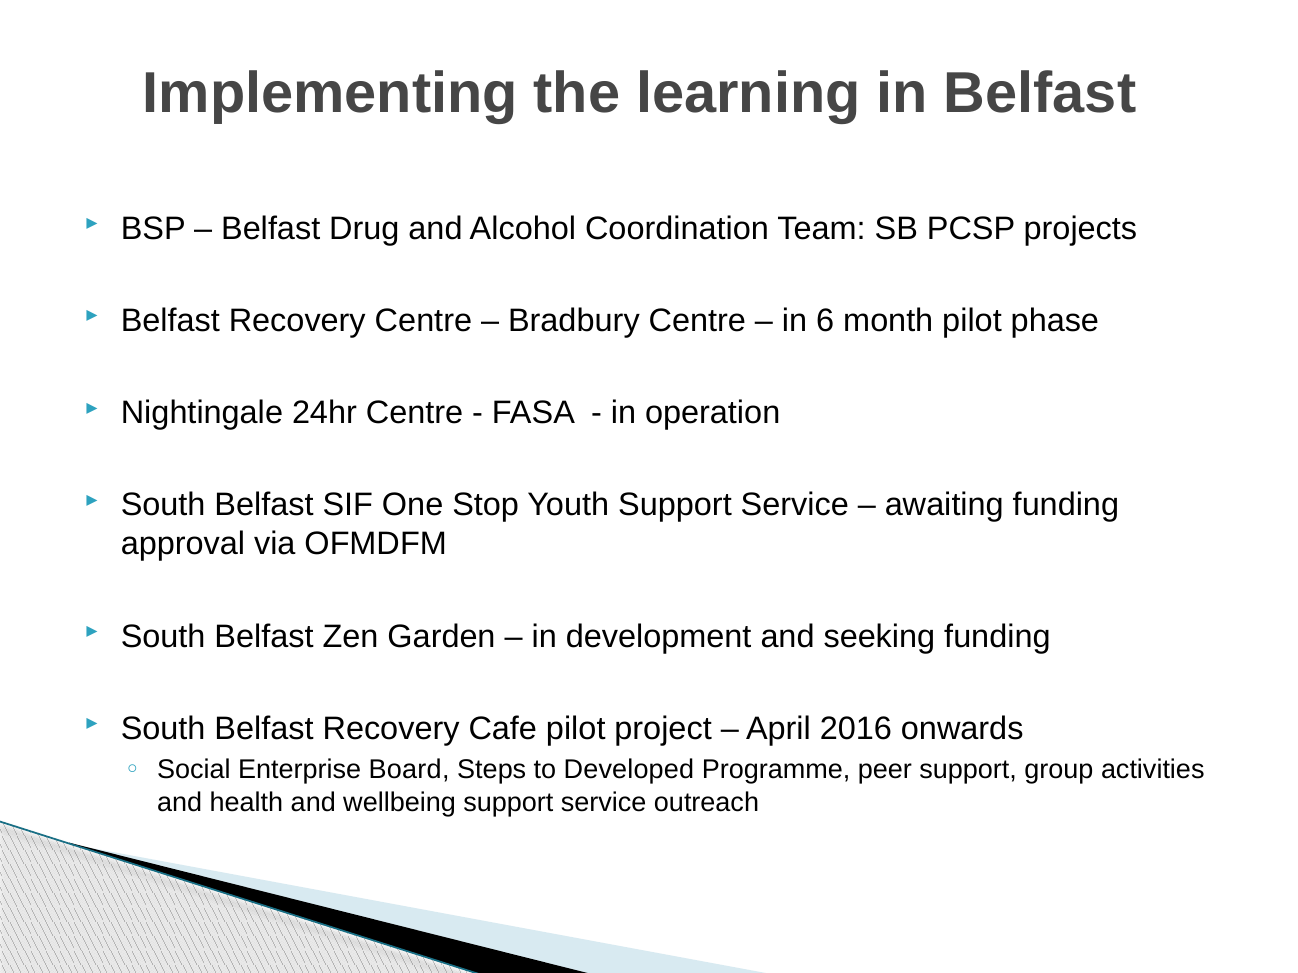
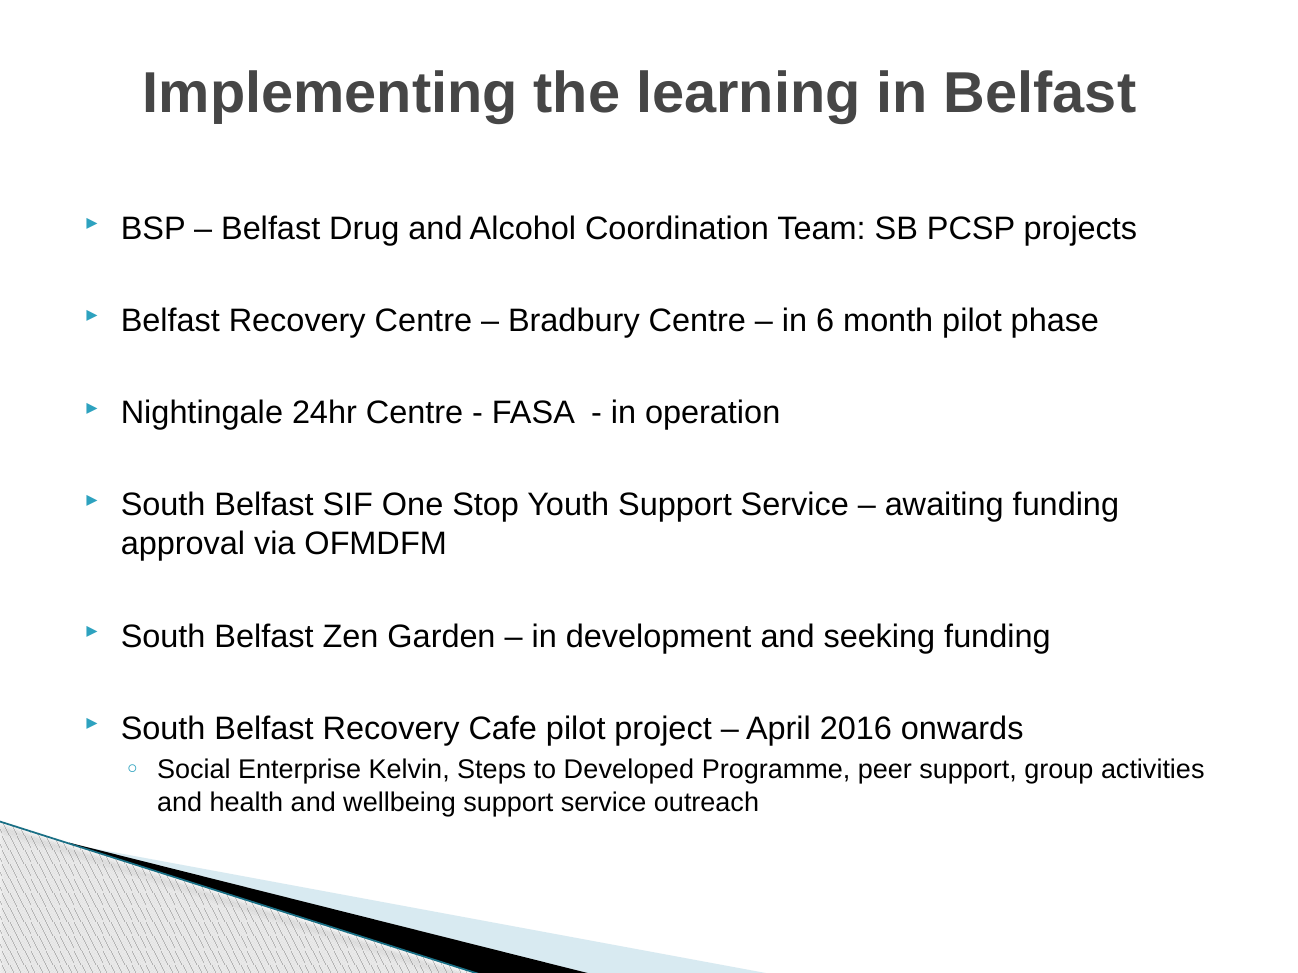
Board: Board -> Kelvin
